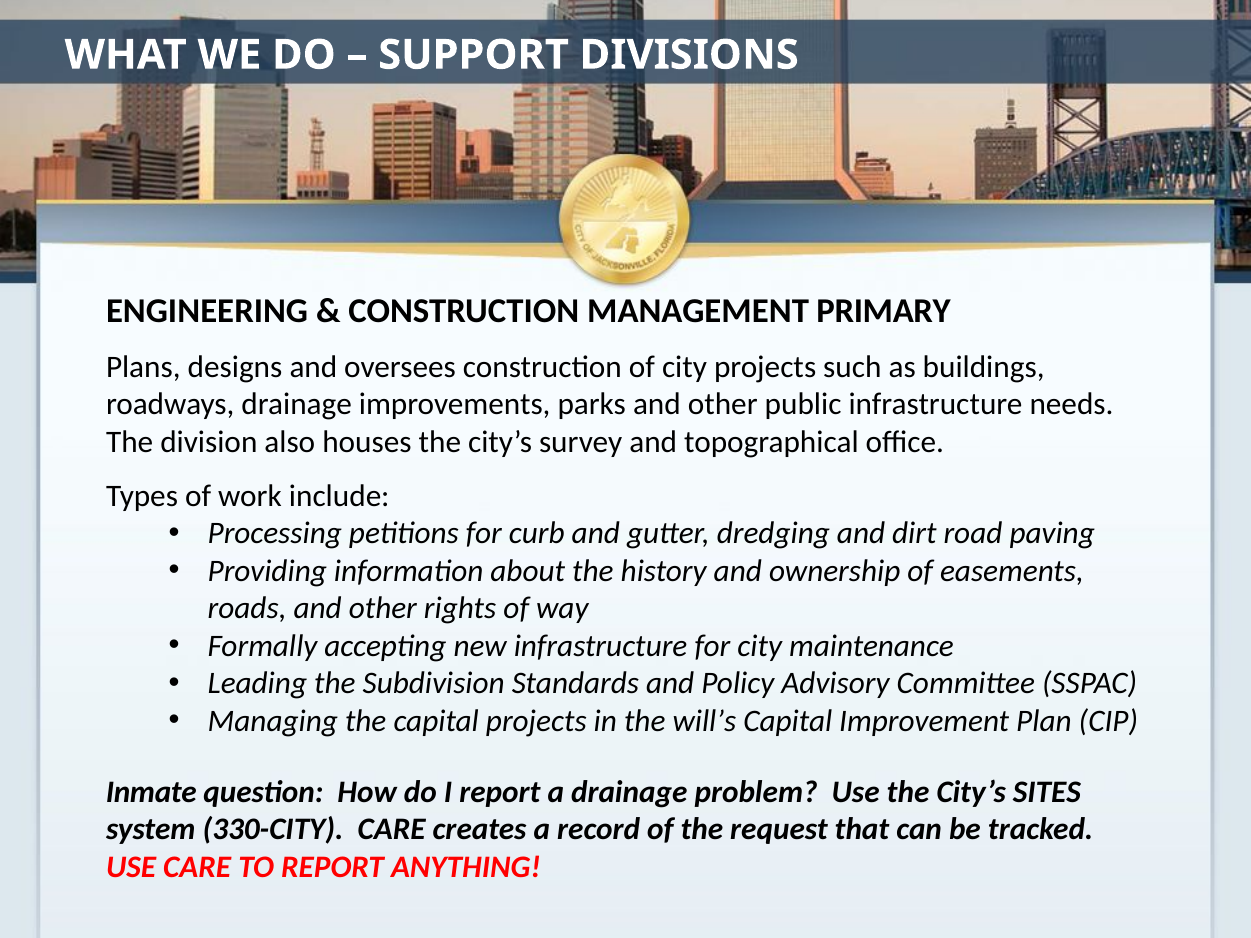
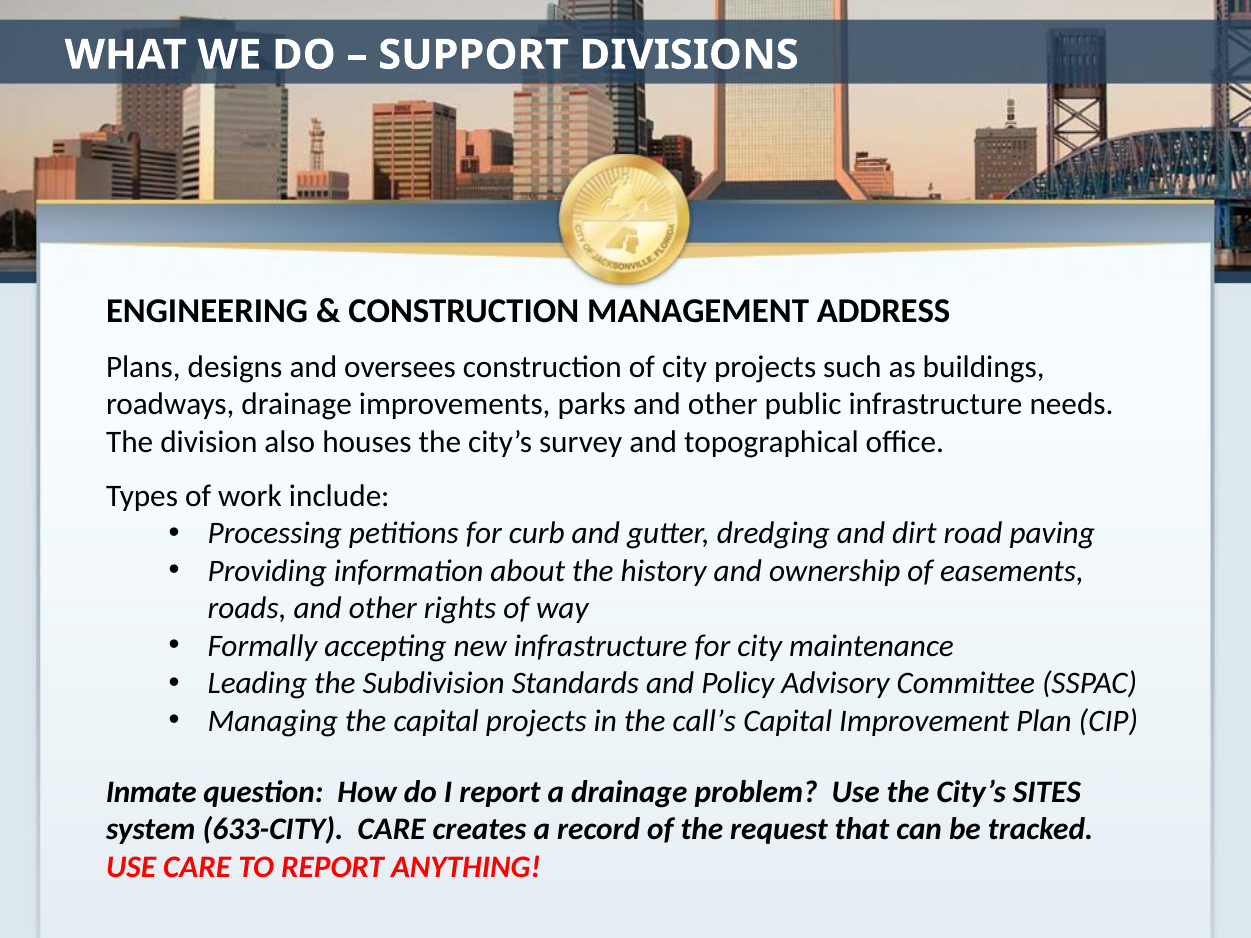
PRIMARY: PRIMARY -> ADDRESS
will’s: will’s -> call’s
330-CITY: 330-CITY -> 633-CITY
